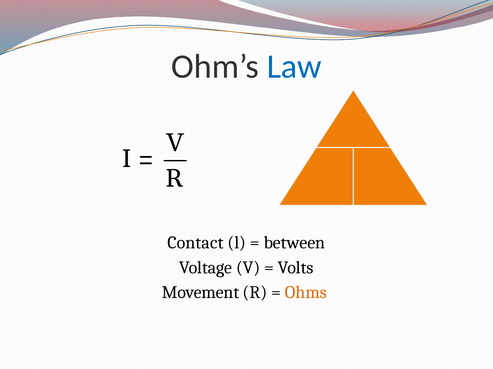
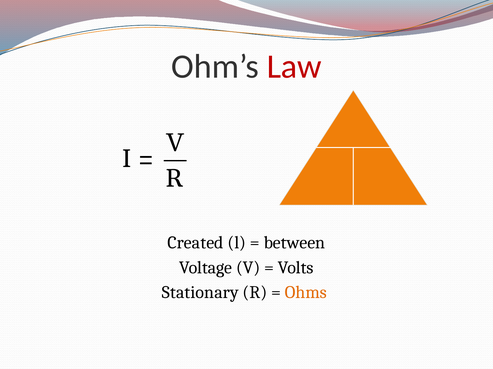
Law colour: blue -> red
Contact: Contact -> Created
Movement: Movement -> Stationary
